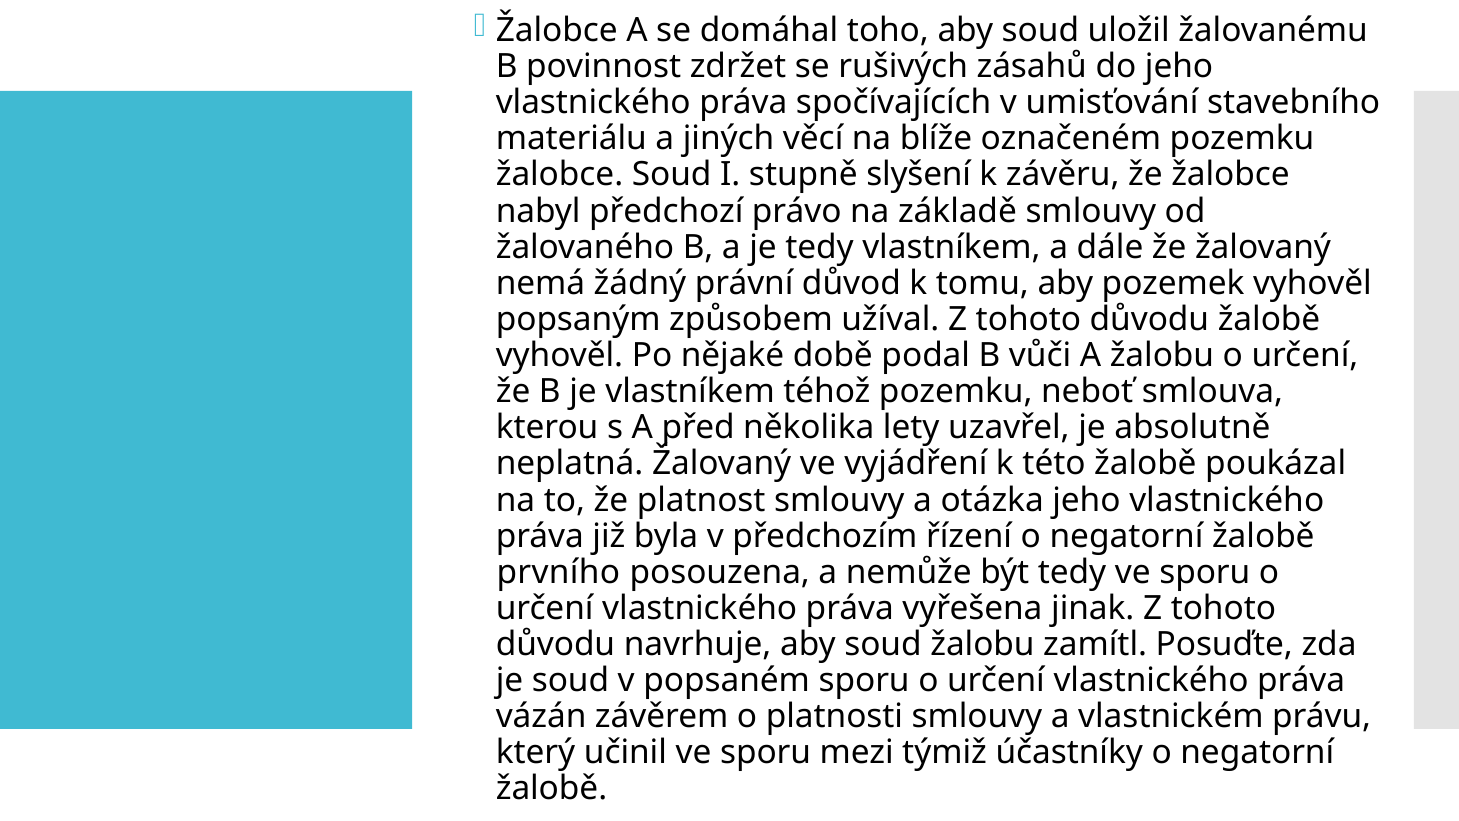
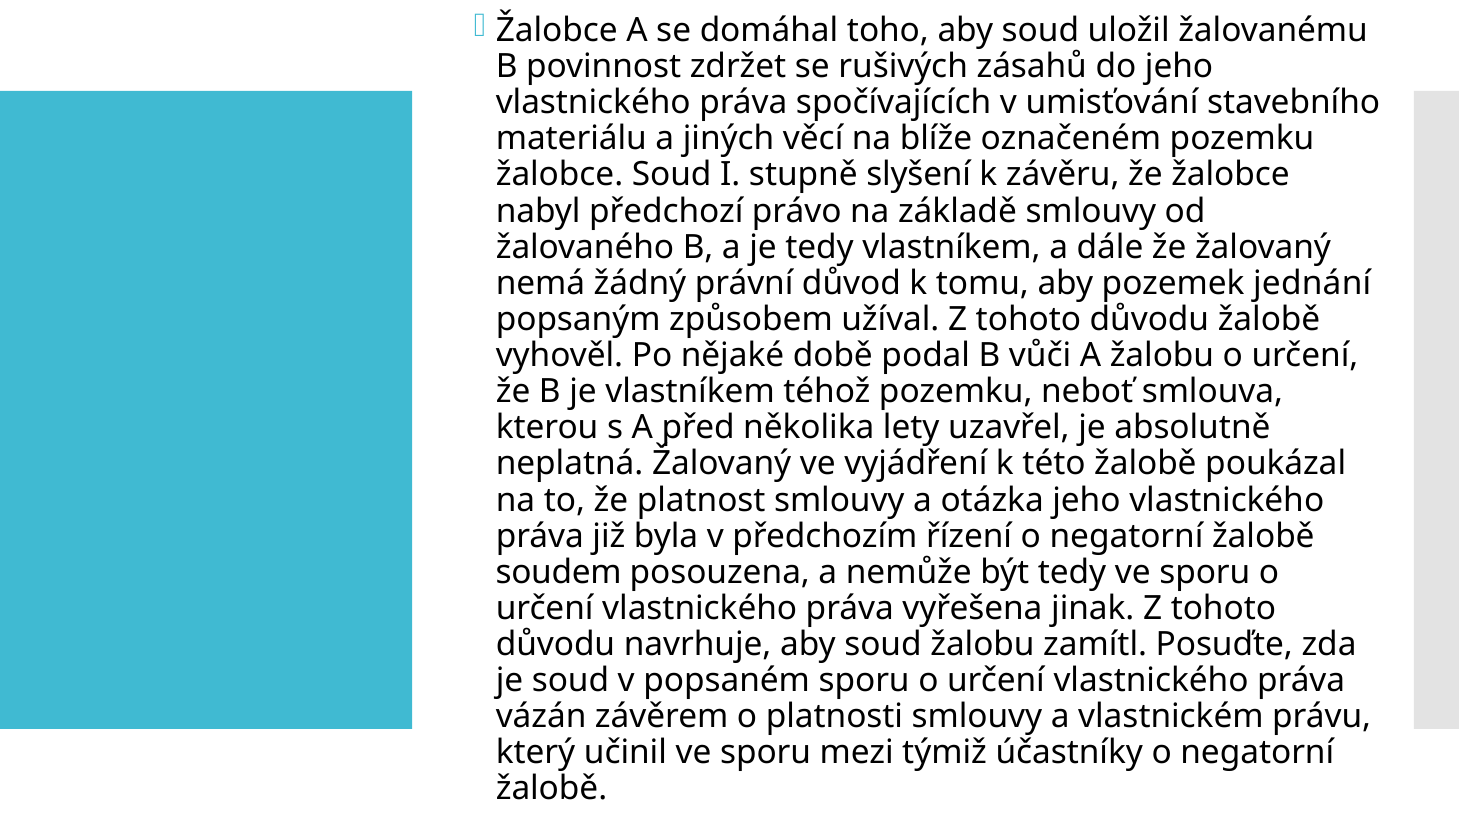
pozemek vyhověl: vyhověl -> jednání
prvního: prvního -> soudem
